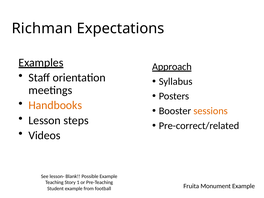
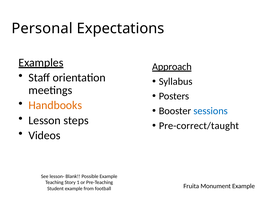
Richman: Richman -> Personal
sessions colour: orange -> blue
Pre-correct/related: Pre-correct/related -> Pre-correct/taught
